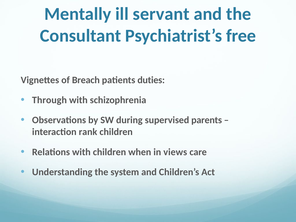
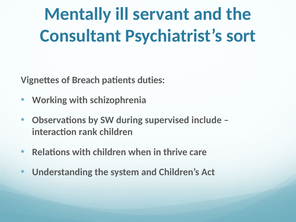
free: free -> sort
Through: Through -> Working
parents: parents -> include
views: views -> thrive
